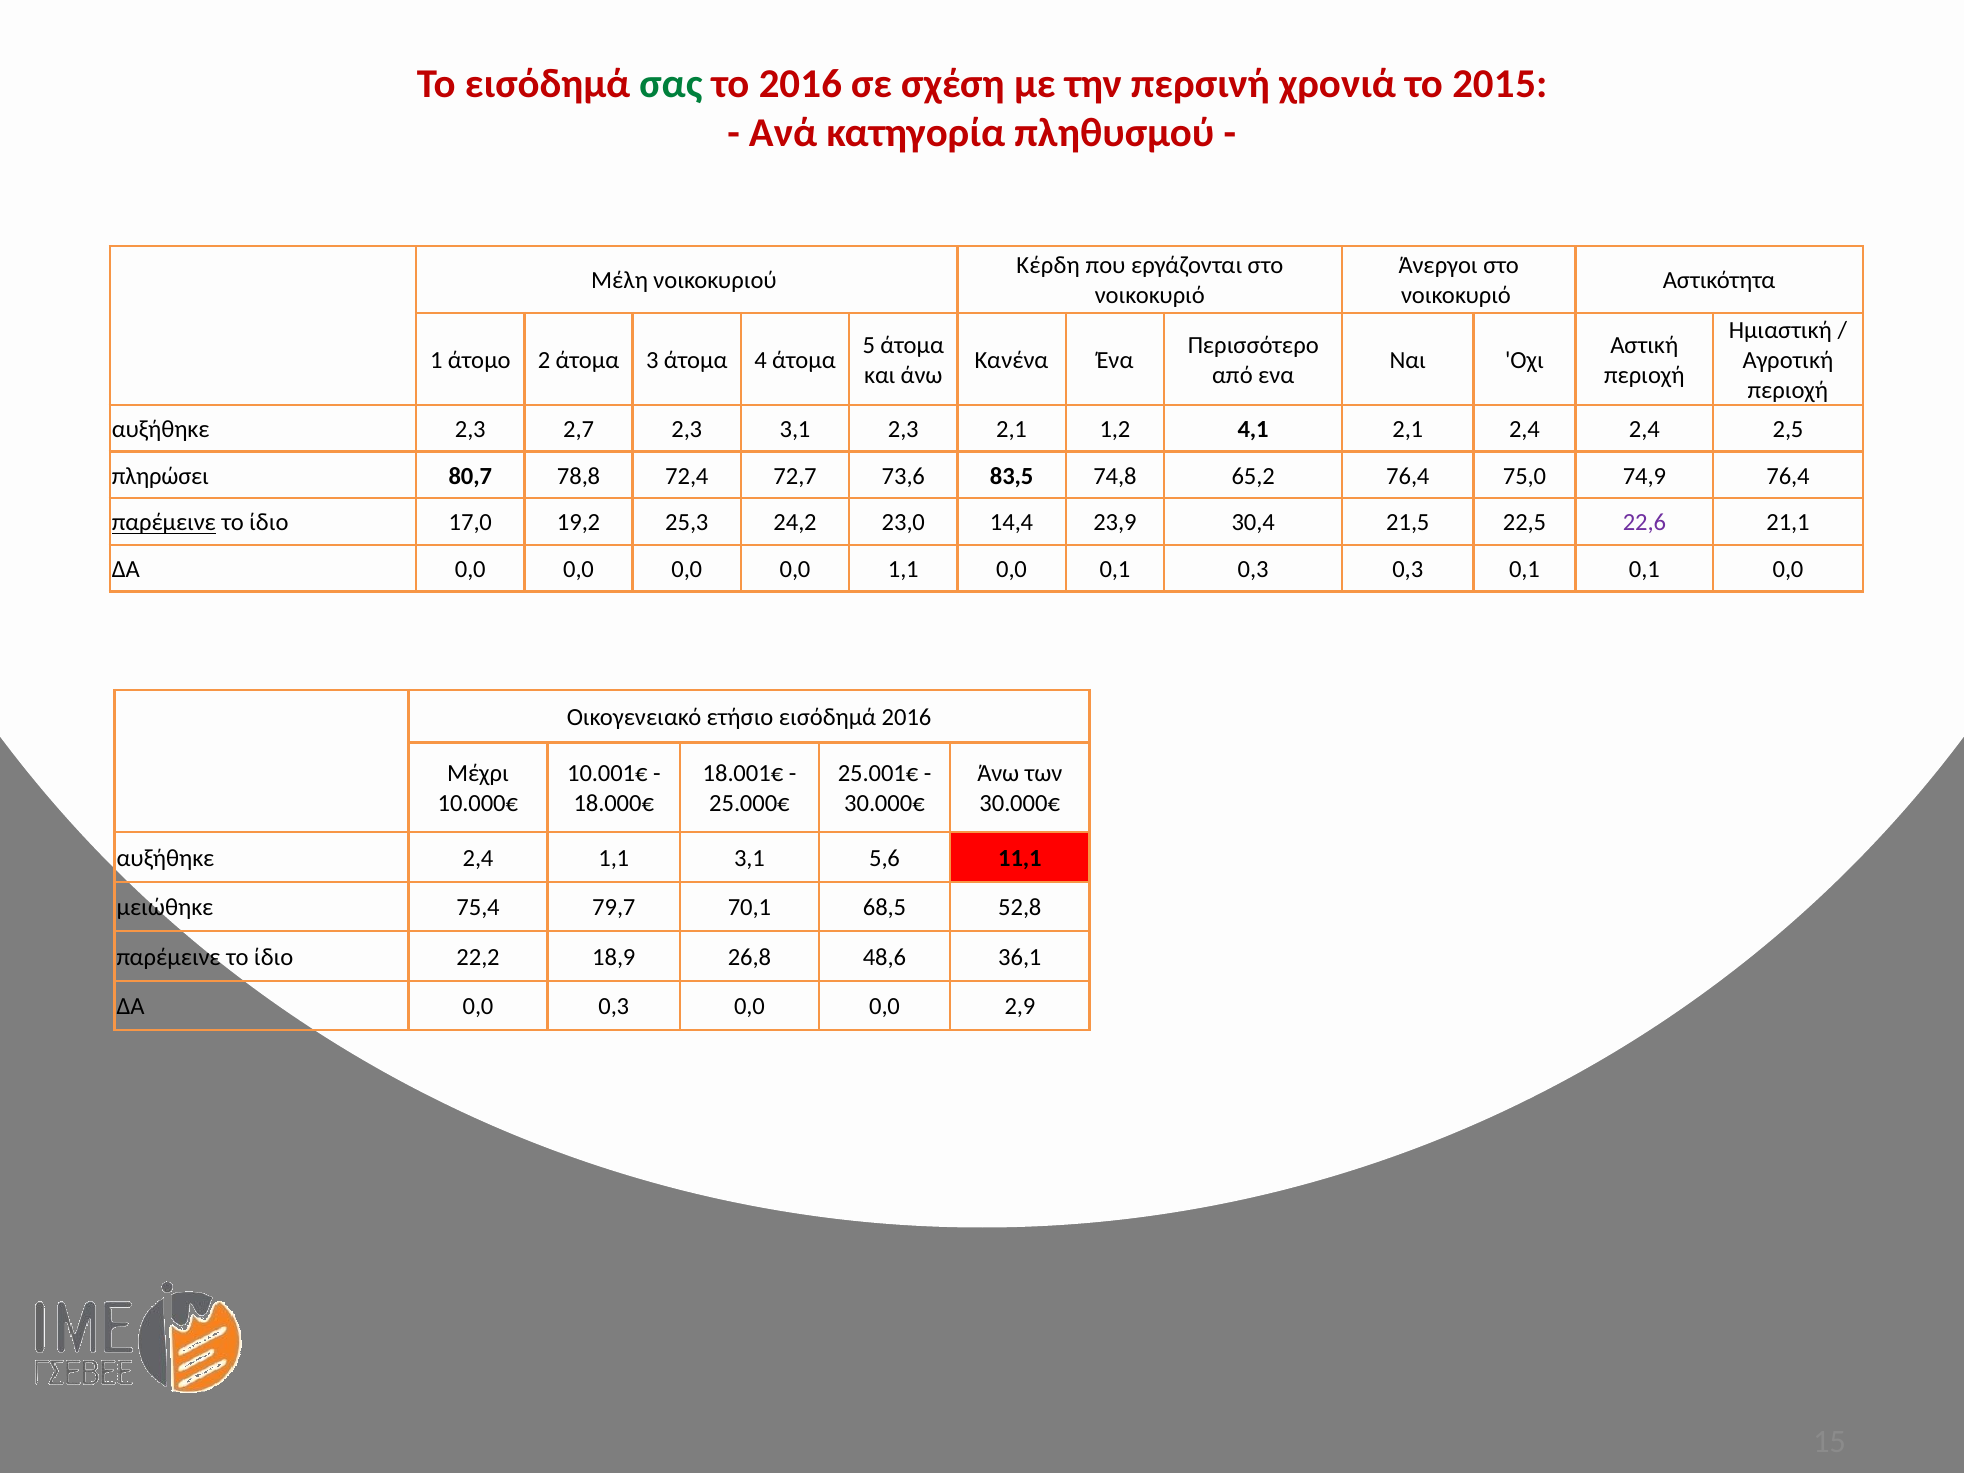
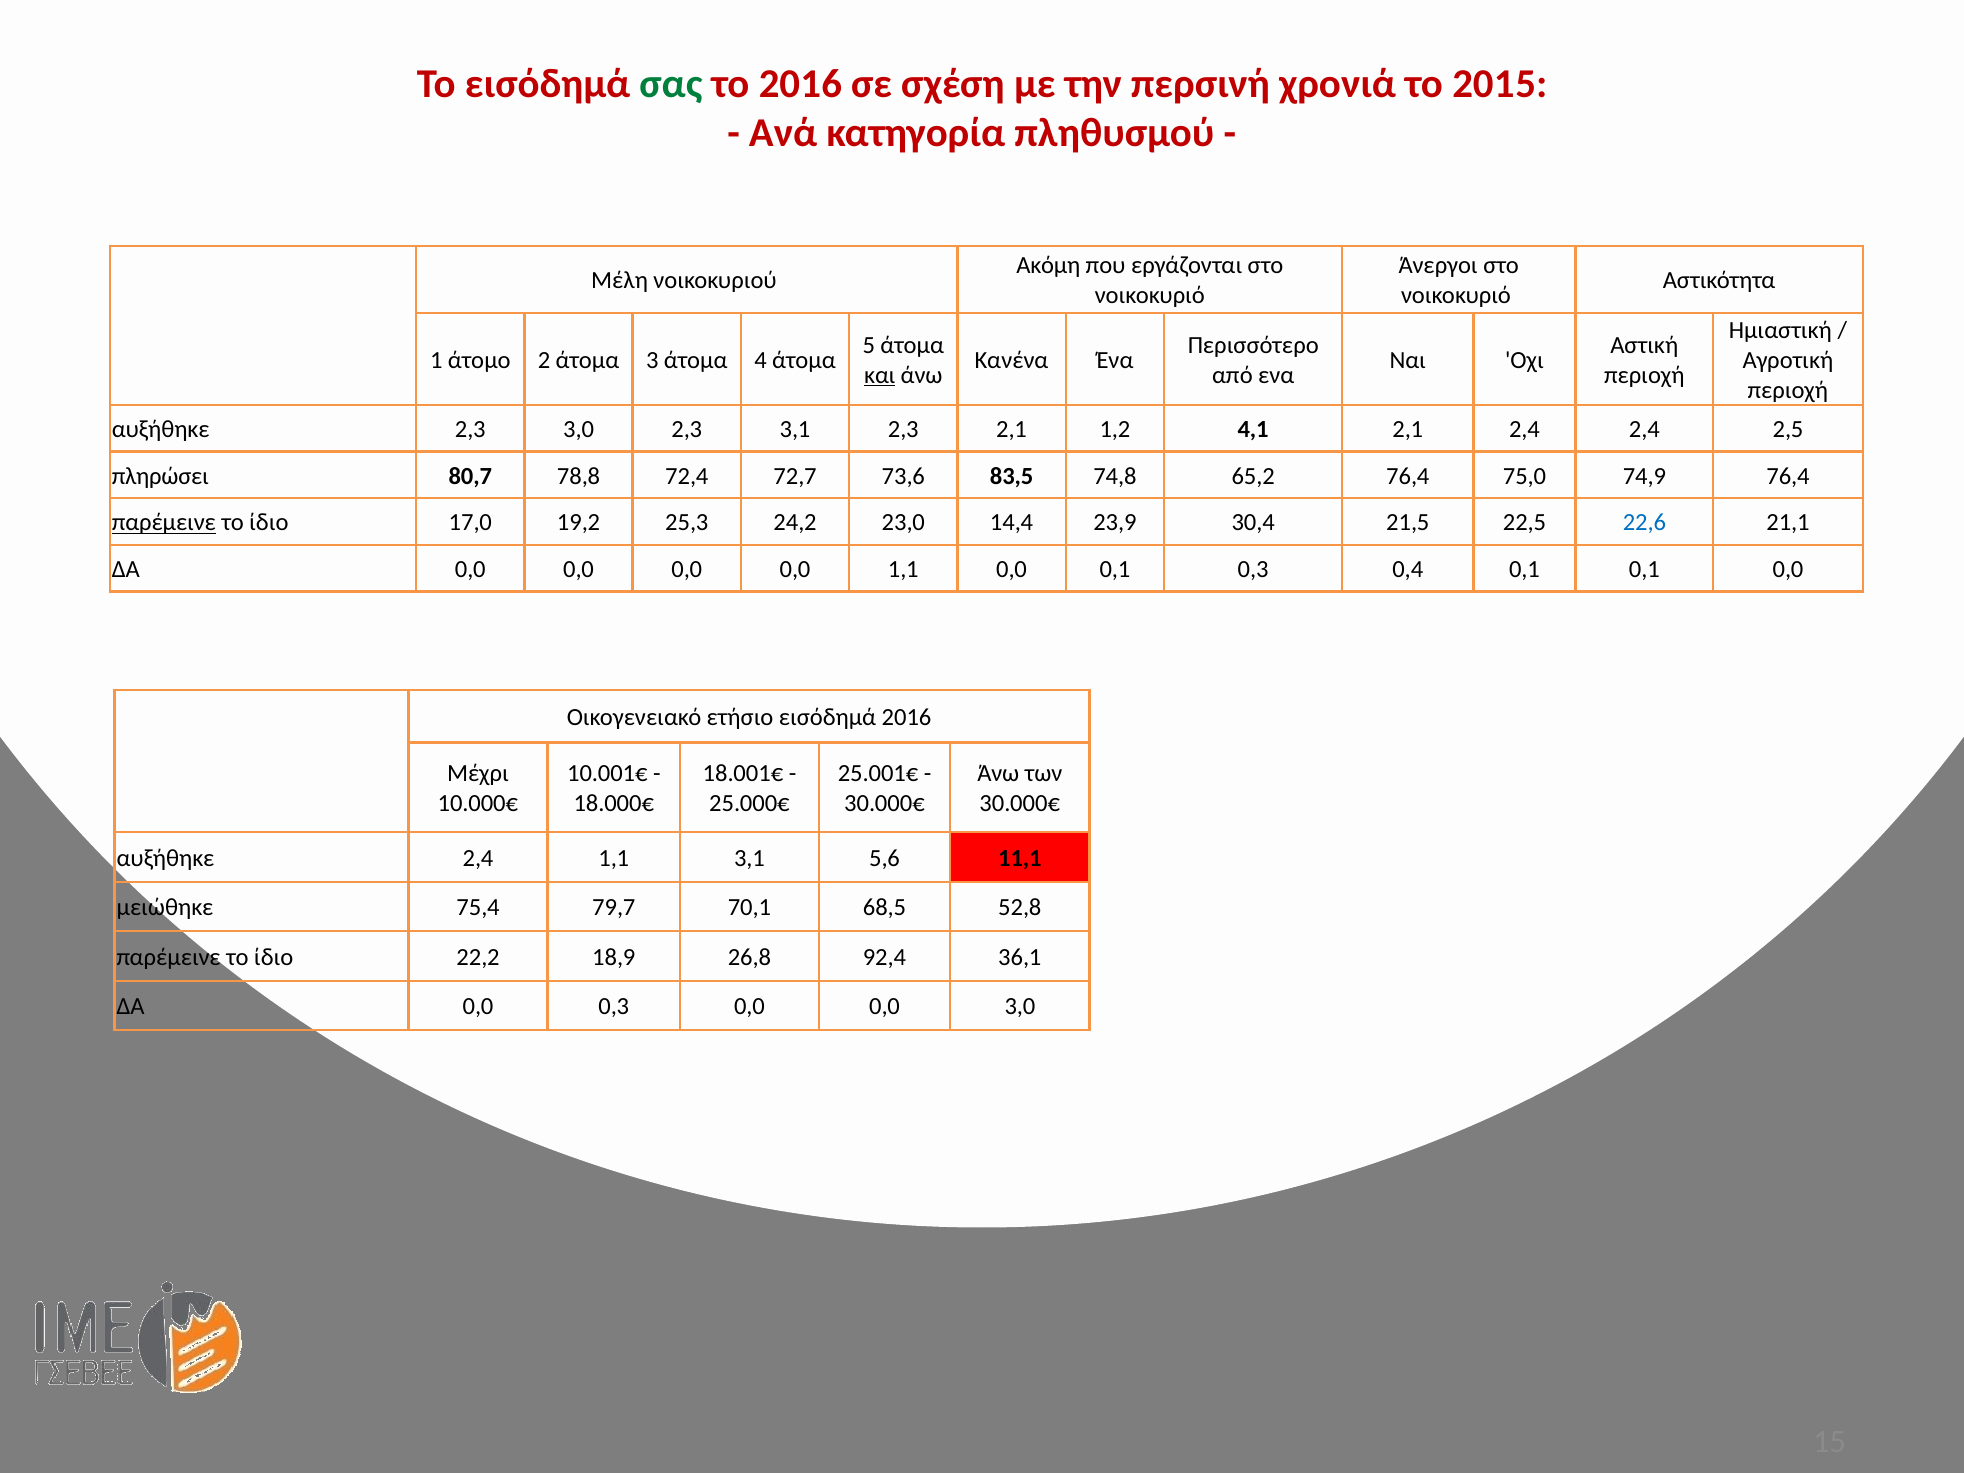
Κέρδη: Κέρδη -> Ακόμη
και underline: none -> present
2,3 2,7: 2,7 -> 3,0
22,6 colour: purple -> blue
0,3 0,3: 0,3 -> 0,4
48,6: 48,6 -> 92,4
0,0 2,9: 2,9 -> 3,0
